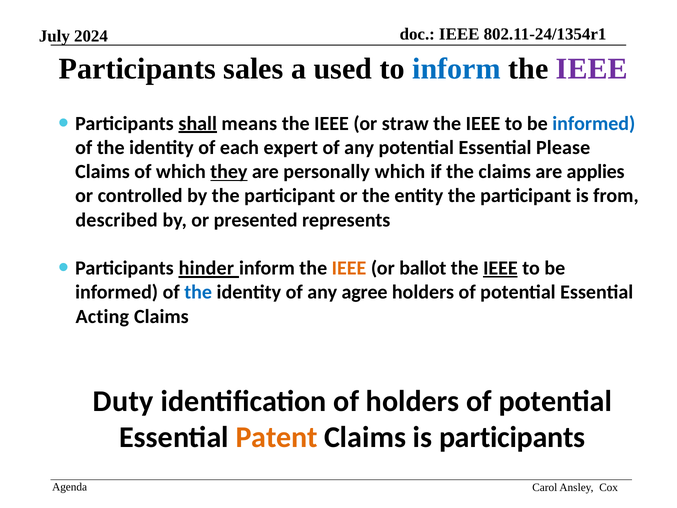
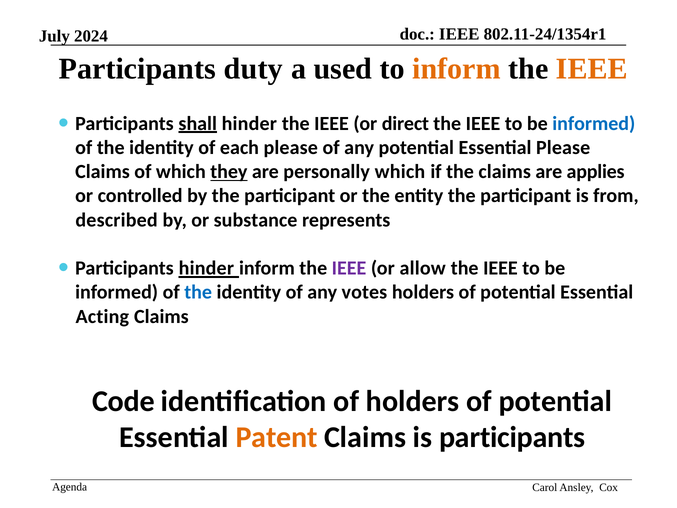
sales: sales -> duty
inform at (457, 69) colour: blue -> orange
IEEE at (592, 69) colour: purple -> orange
shall means: means -> hinder
straw: straw -> direct
each expert: expert -> please
presented: presented -> substance
IEEE at (349, 268) colour: orange -> purple
ballot: ballot -> allow
IEEE at (500, 268) underline: present -> none
agree: agree -> votes
Duty: Duty -> Code
